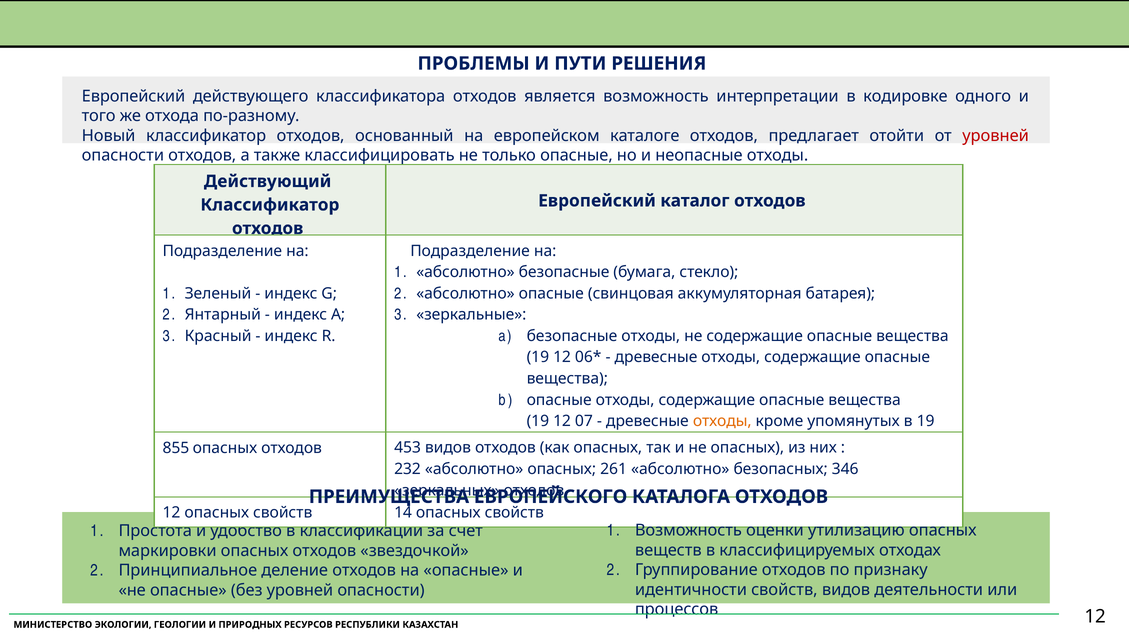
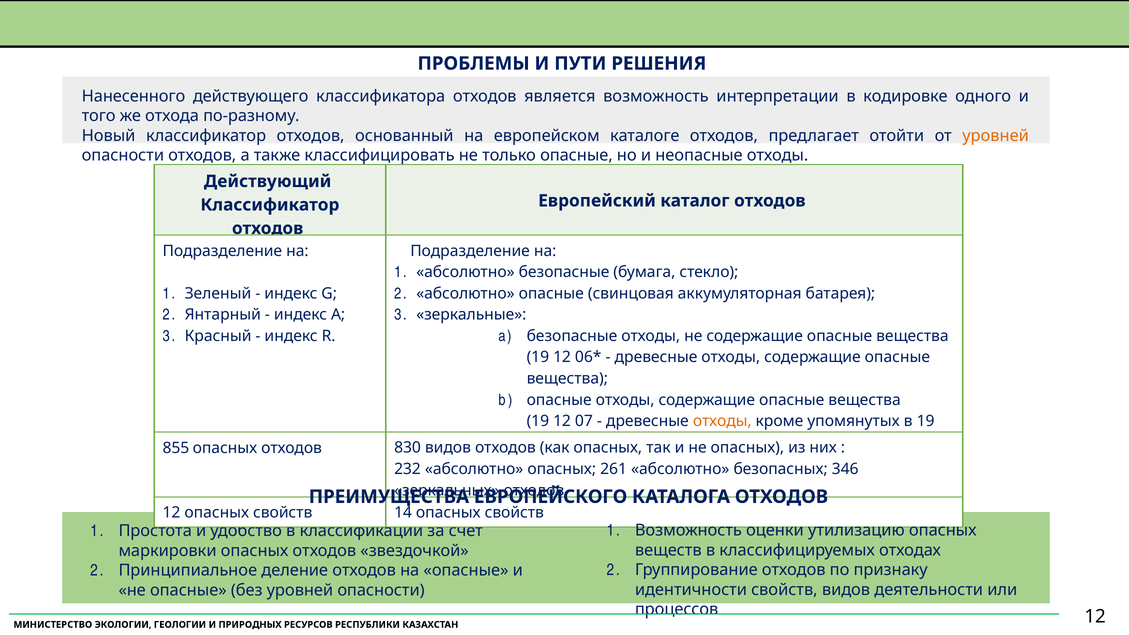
Европейский at (134, 96): Европейский -> Нанесенного
уровней at (996, 136) colour: red -> orange
453: 453 -> 830
